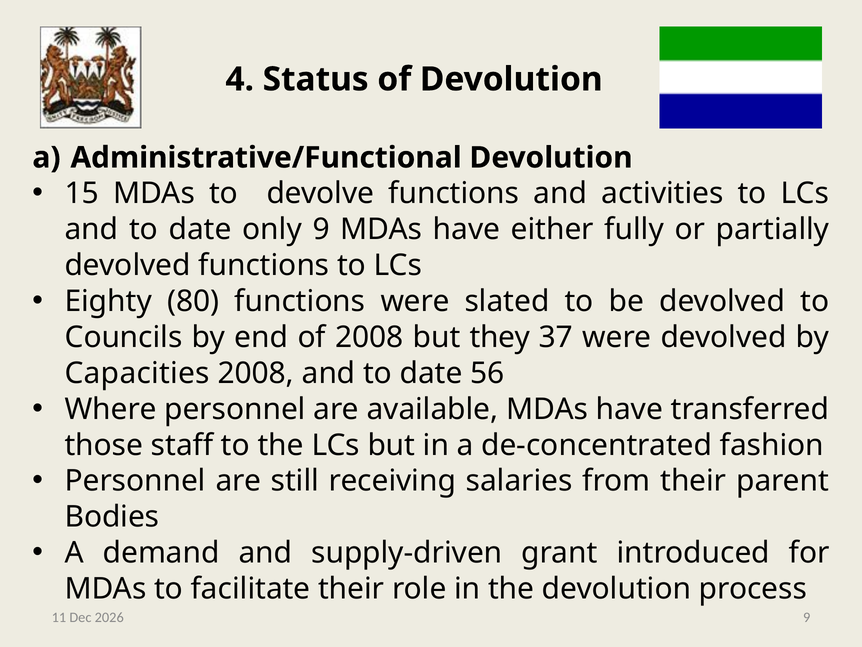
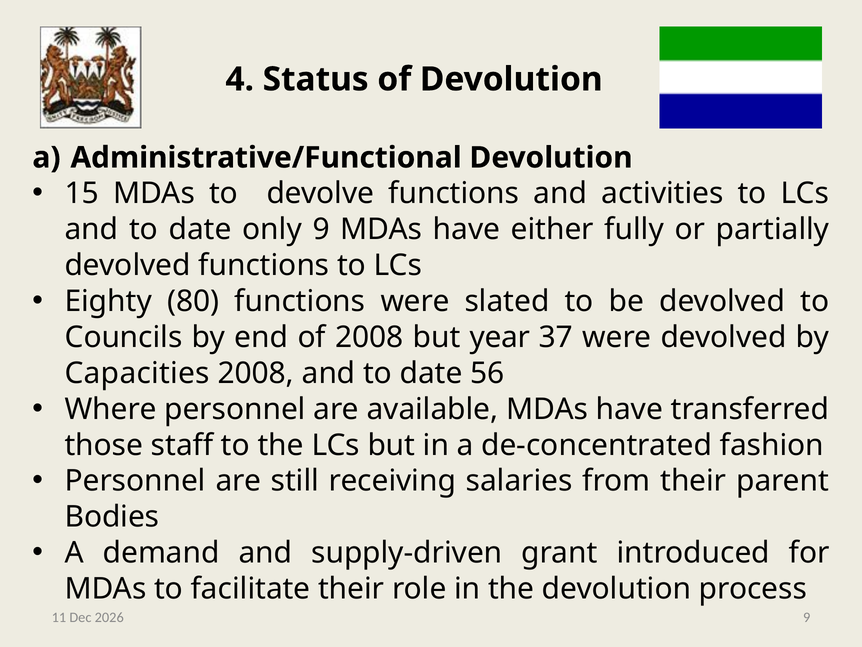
they: they -> year
